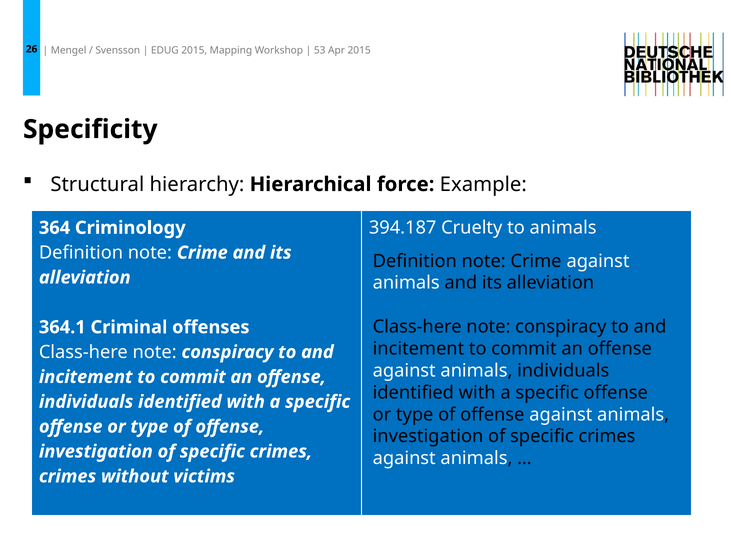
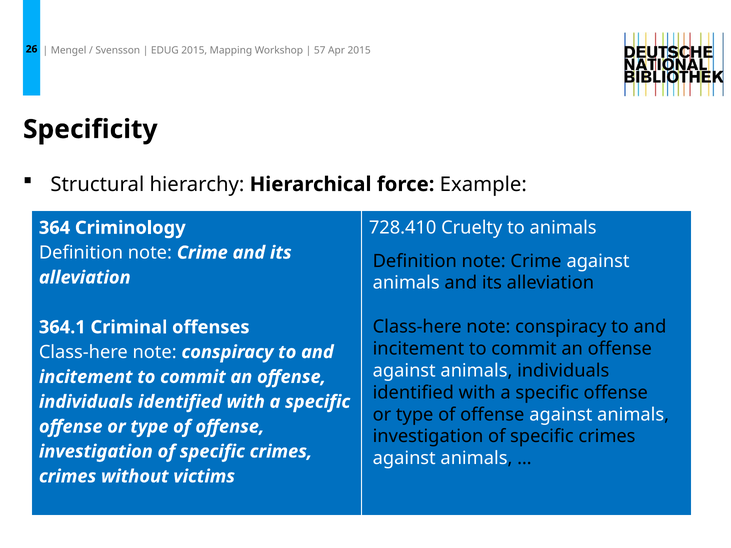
53: 53 -> 57
394.187: 394.187 -> 728.410
